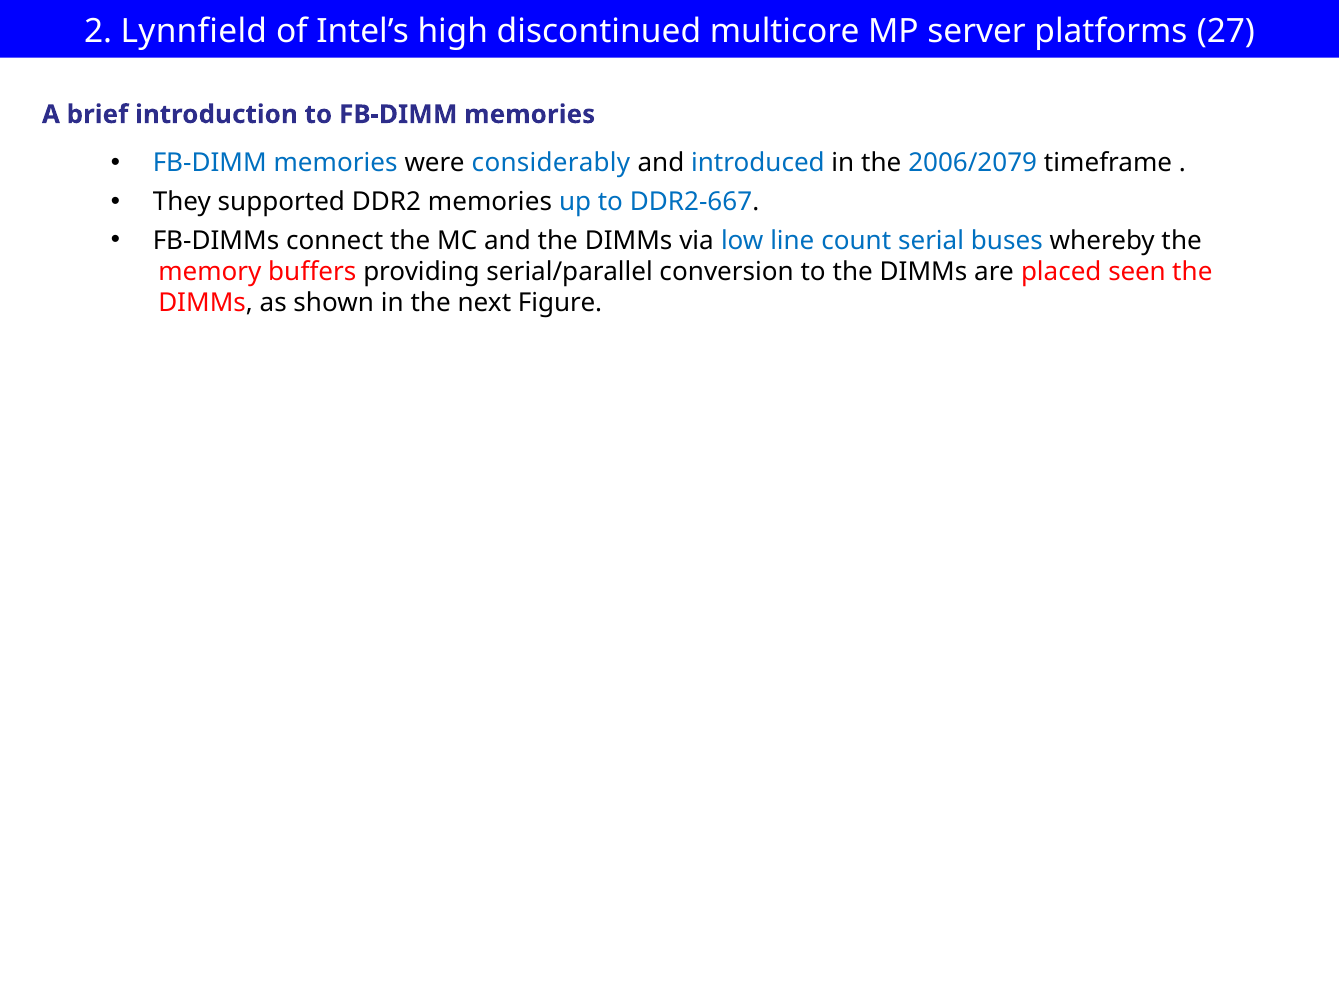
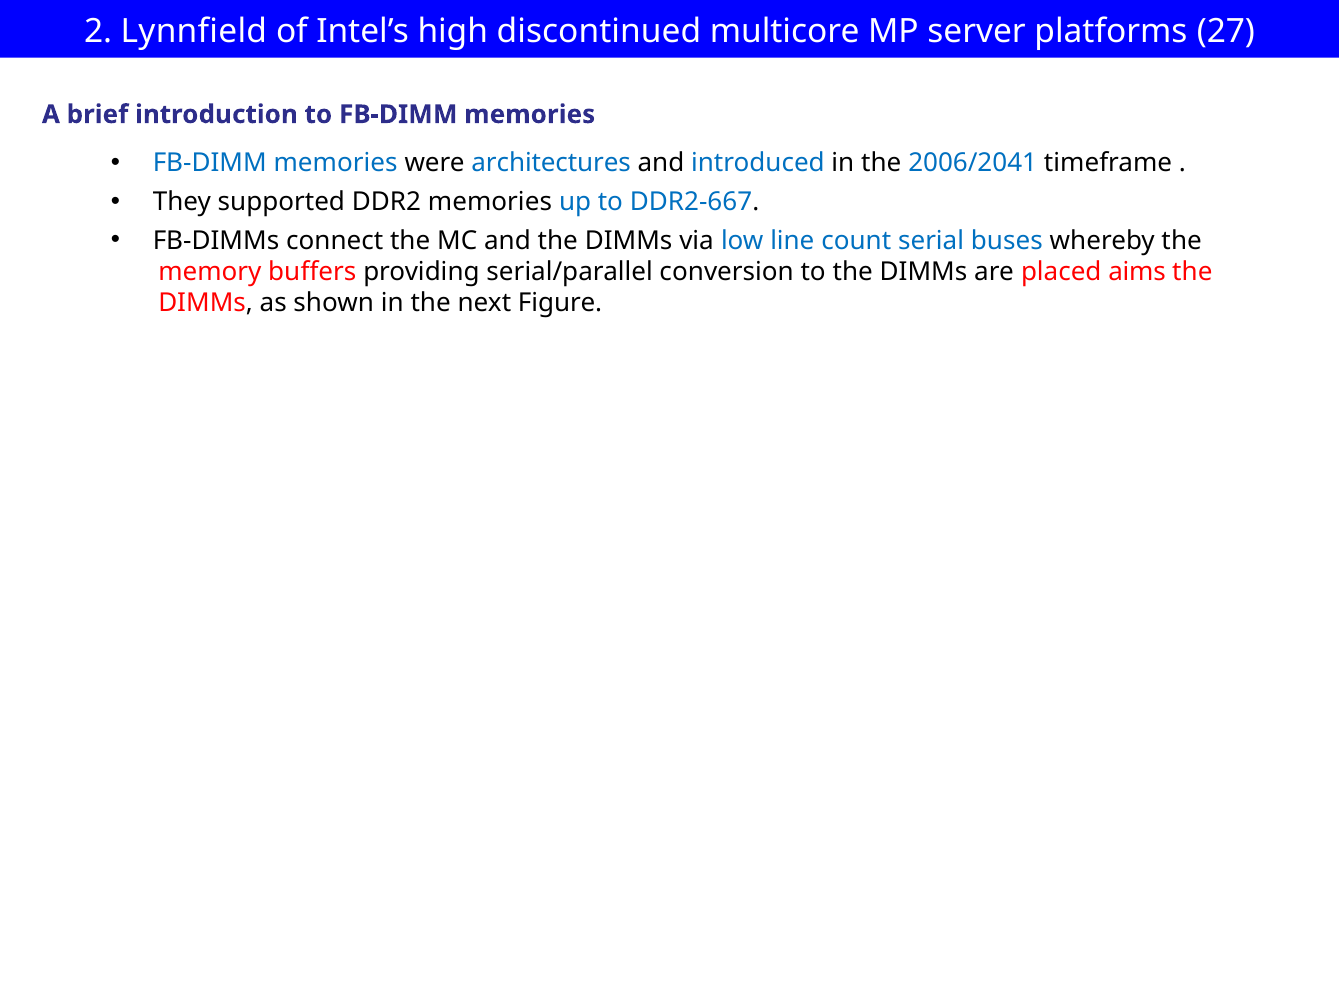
considerably: considerably -> architectures
2006/2079: 2006/2079 -> 2006/2041
seen: seen -> aims
